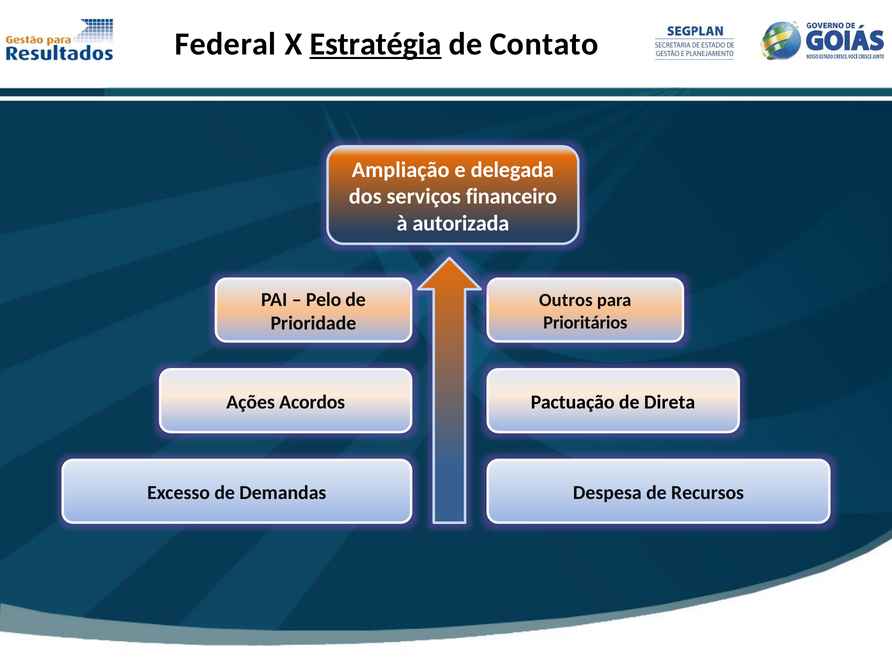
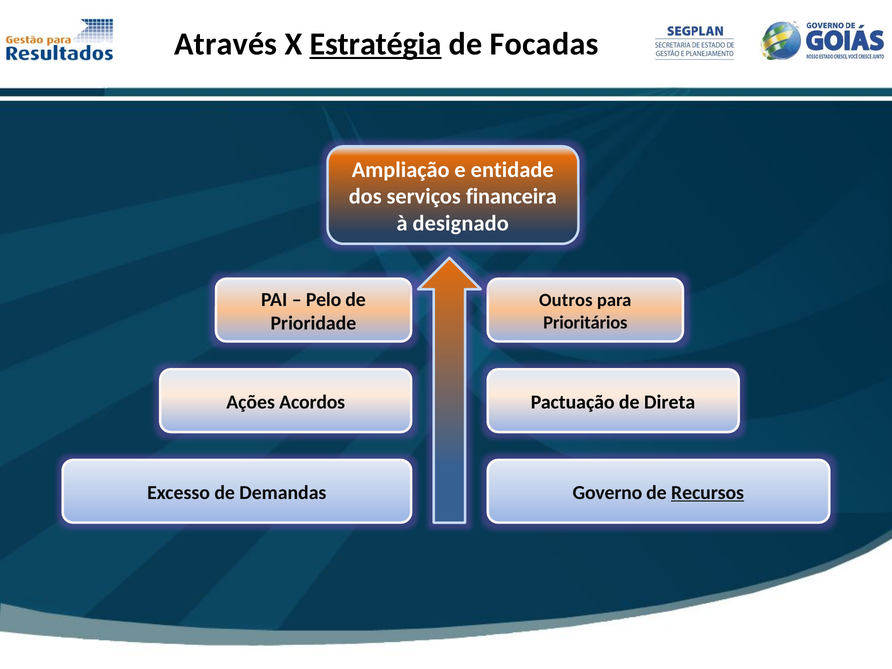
Federal: Federal -> Através
Contato: Contato -> Focadas
delegada: delegada -> entidade
financeiro: financeiro -> financeira
autorizada: autorizada -> designado
Despesa: Despesa -> Governo
Recursos underline: none -> present
